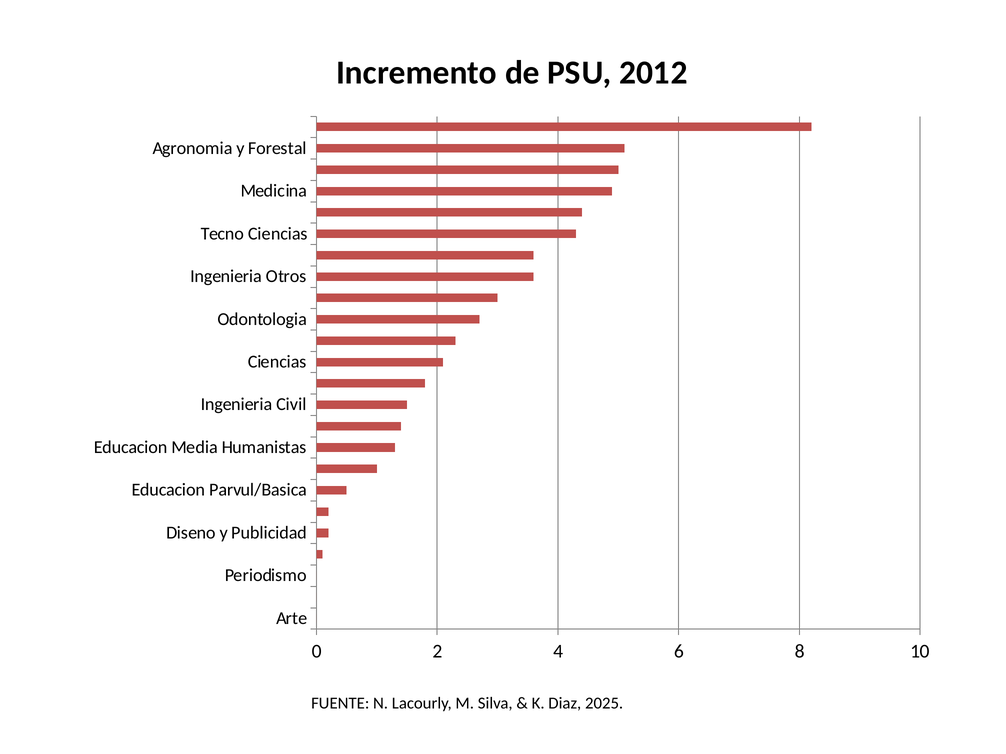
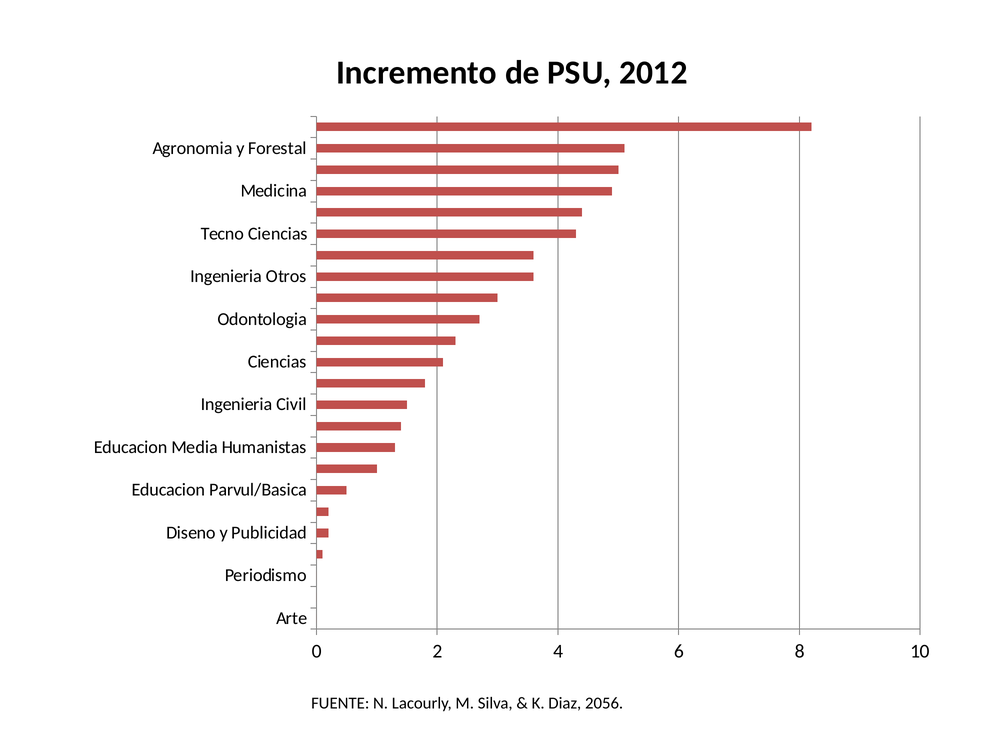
2025: 2025 -> 2056
